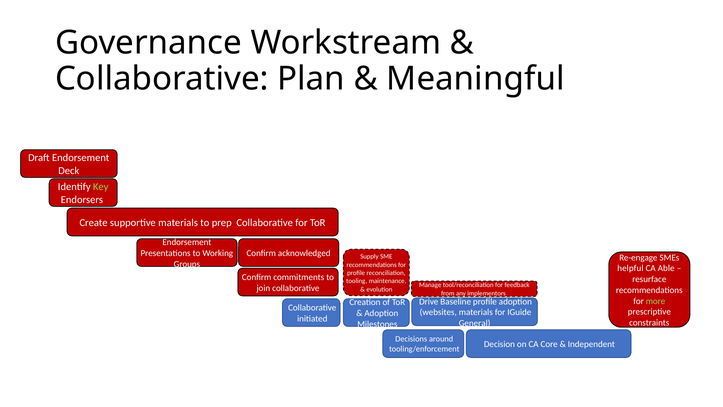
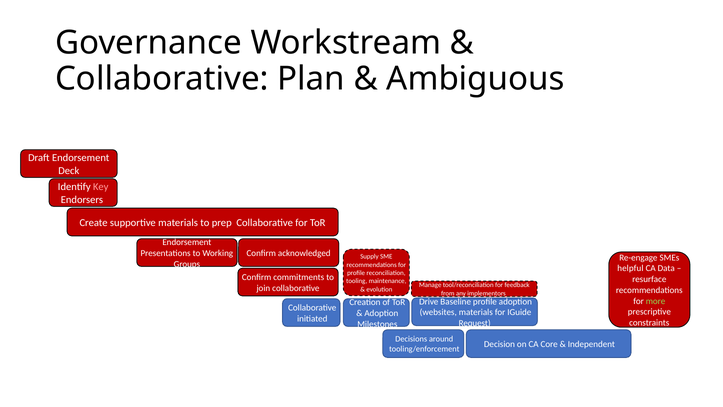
Meaningful: Meaningful -> Ambiguous
Key colour: light green -> pink
Able: Able -> Data
General: General -> Request
